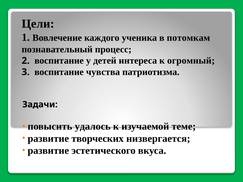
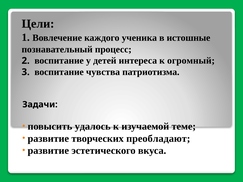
потомкам: потомкам -> истошные
низвергается: низвергается -> преобладают
